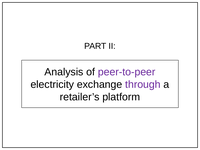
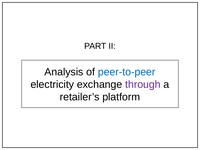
peer-to-peer colour: purple -> blue
